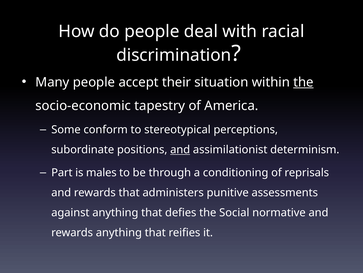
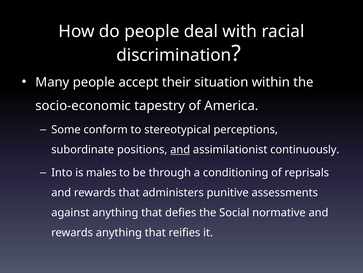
the at (303, 82) underline: present -> none
determinism: determinism -> continuously
Part: Part -> Into
